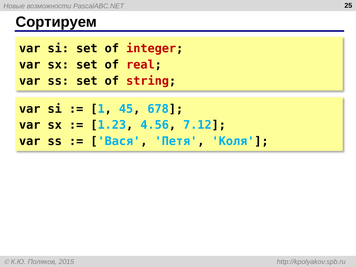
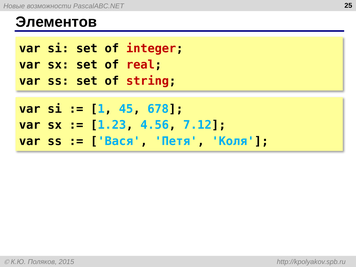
Сортируем: Сортируем -> Элементов
